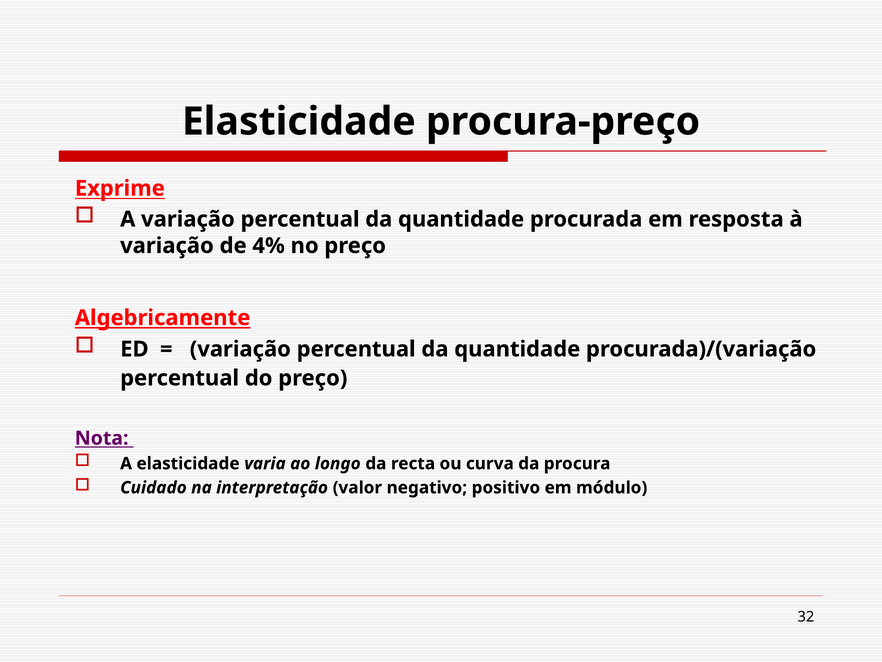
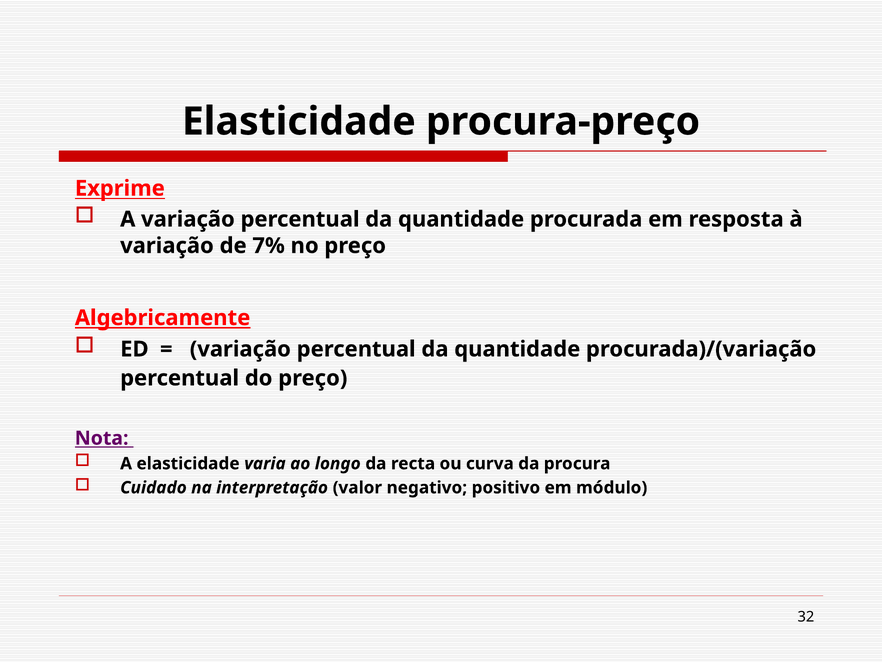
4%: 4% -> 7%
